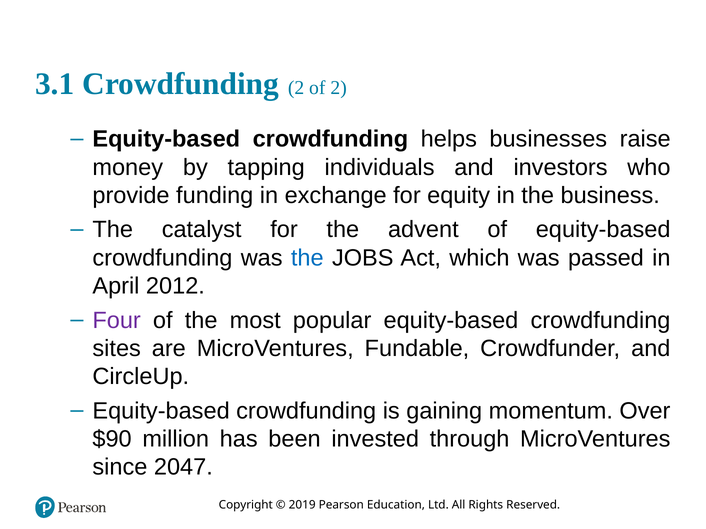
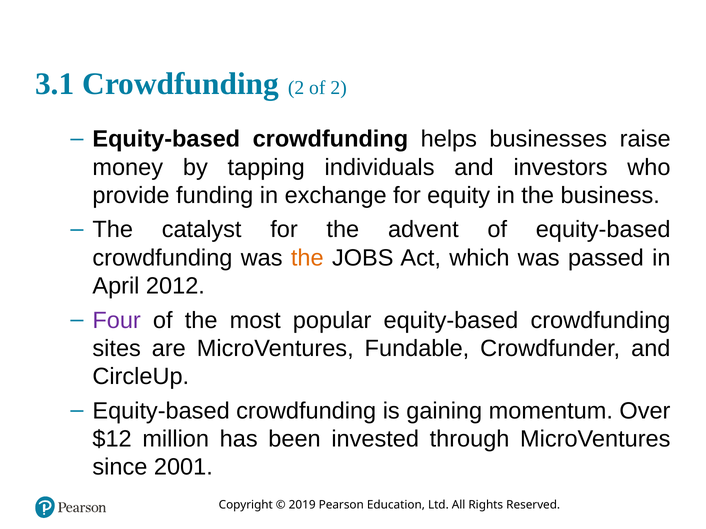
the at (307, 258) colour: blue -> orange
$90: $90 -> $12
2047: 2047 -> 2001
